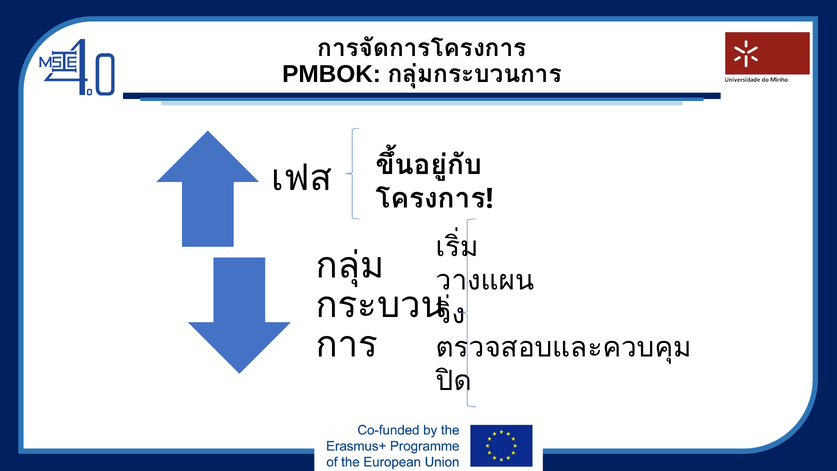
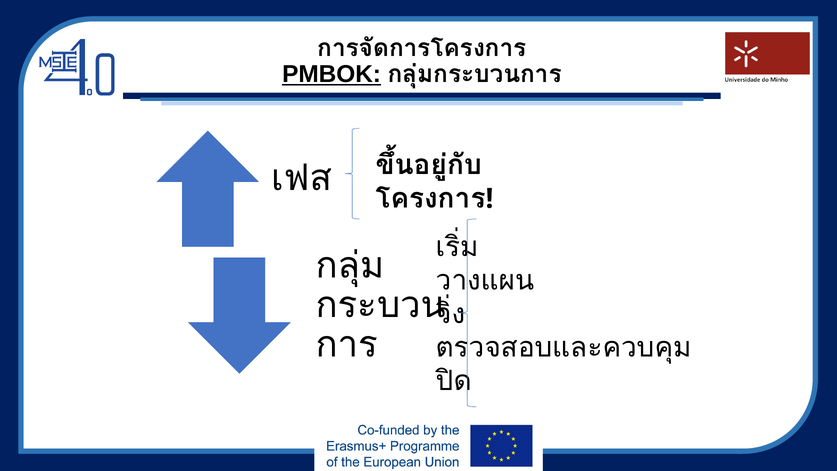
PMBOK underline: none -> present
